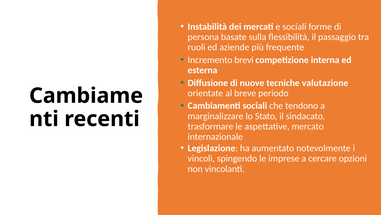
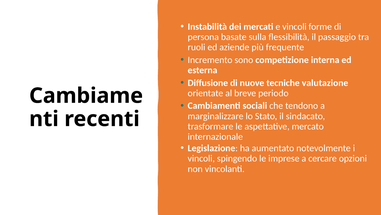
e sociali: sociali -> vincoli
brevi: brevi -> sono
